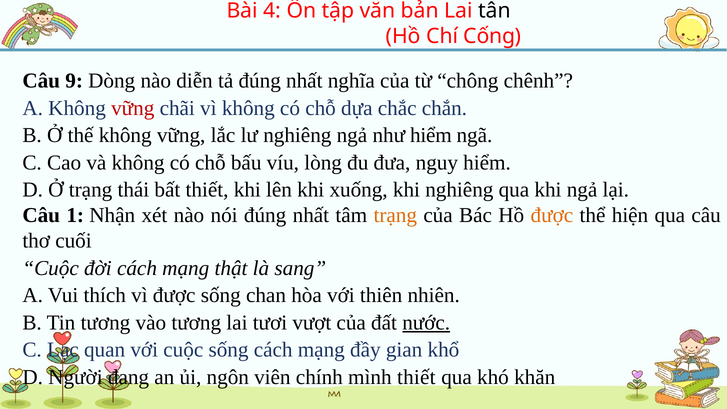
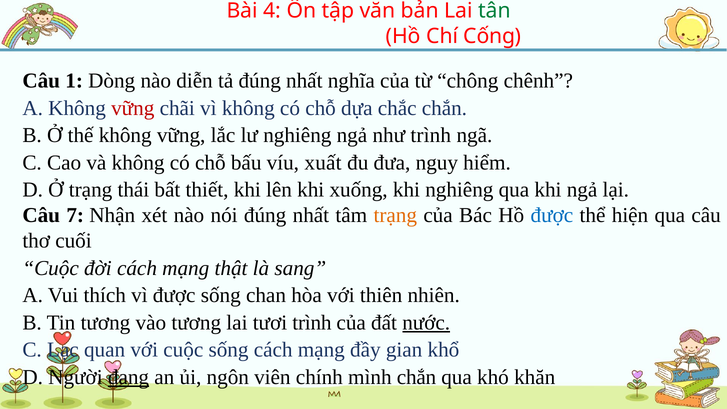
tân colour: black -> green
9: 9 -> 1
như hiểm: hiểm -> trình
lòng: lòng -> xuất
1: 1 -> 7
được at (552, 215) colour: orange -> blue
tươi vượt: vượt -> trình
đang underline: none -> present
mình thiết: thiết -> chắn
